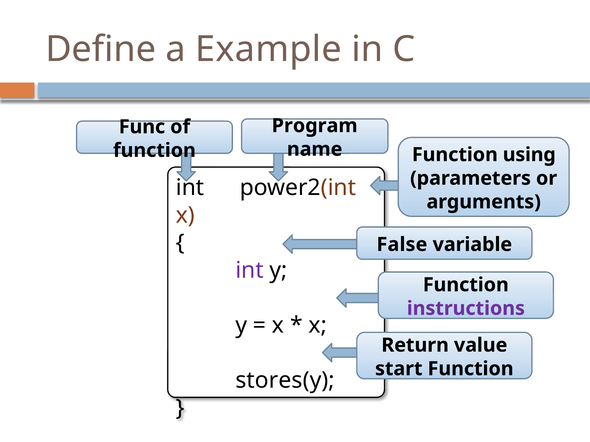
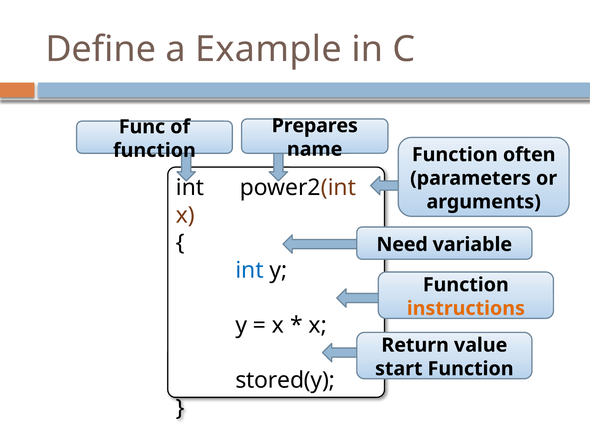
Program: Program -> Prepares
using: using -> often
False: False -> Need
int at (250, 270) colour: purple -> blue
instructions colour: purple -> orange
stores(y: stores(y -> stored(y
